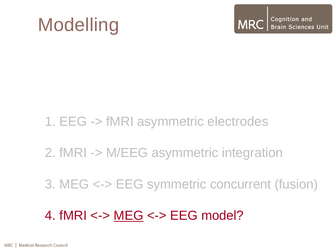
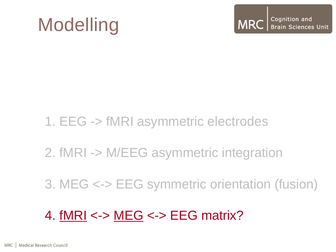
concurrent: concurrent -> orientation
fMRI at (73, 216) underline: none -> present
model: model -> matrix
